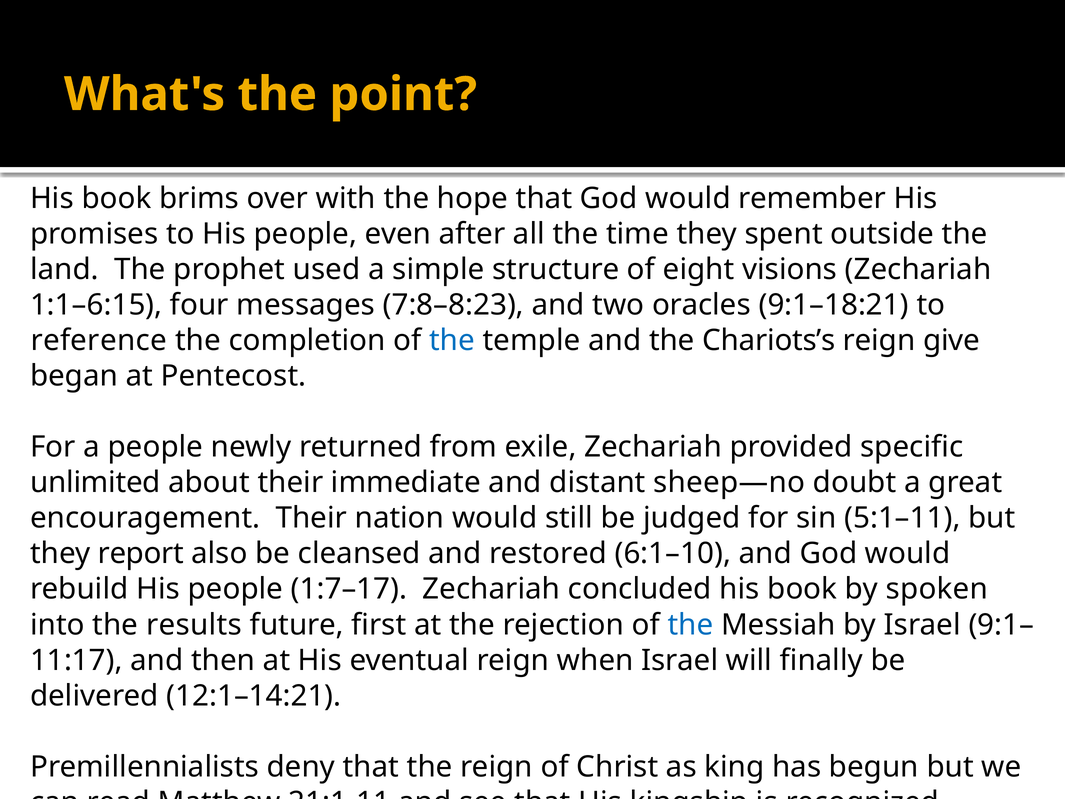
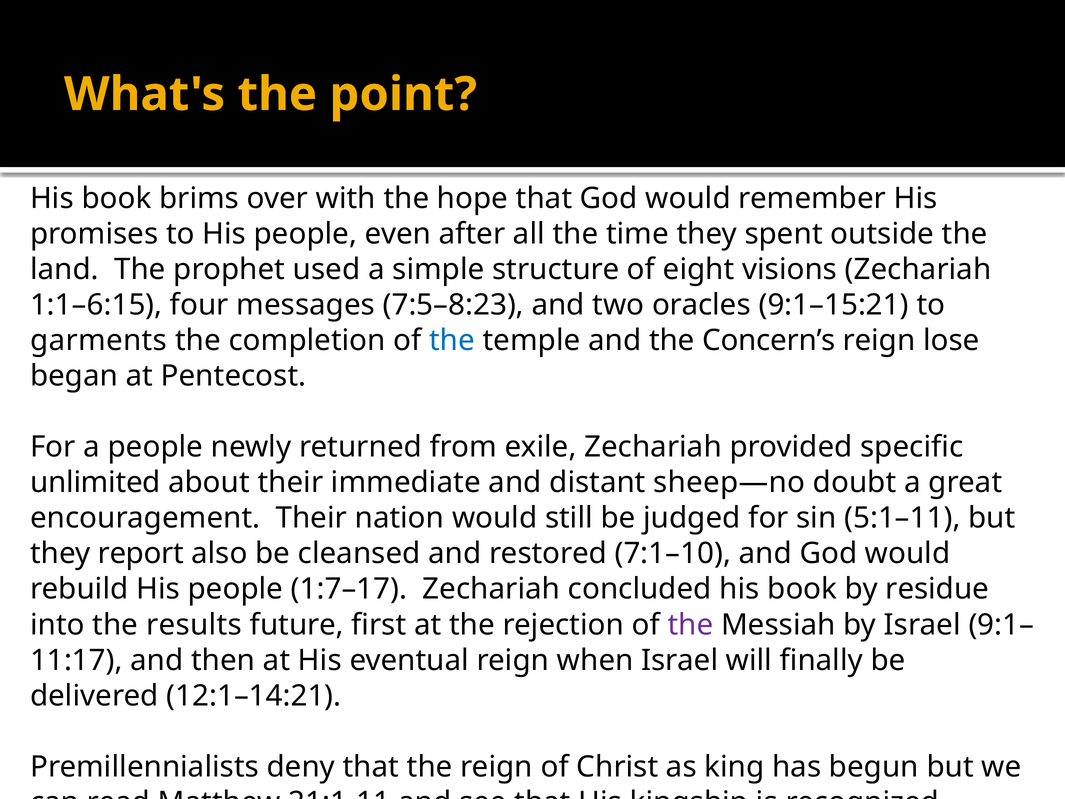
7:8–8:23: 7:8–8:23 -> 7:5–8:23
9:1–18:21: 9:1–18:21 -> 9:1–15:21
reference: reference -> garments
Chariots’s: Chariots’s -> Concern’s
give: give -> lose
6:1–10: 6:1–10 -> 7:1–10
spoken: spoken -> residue
the at (690, 625) colour: blue -> purple
